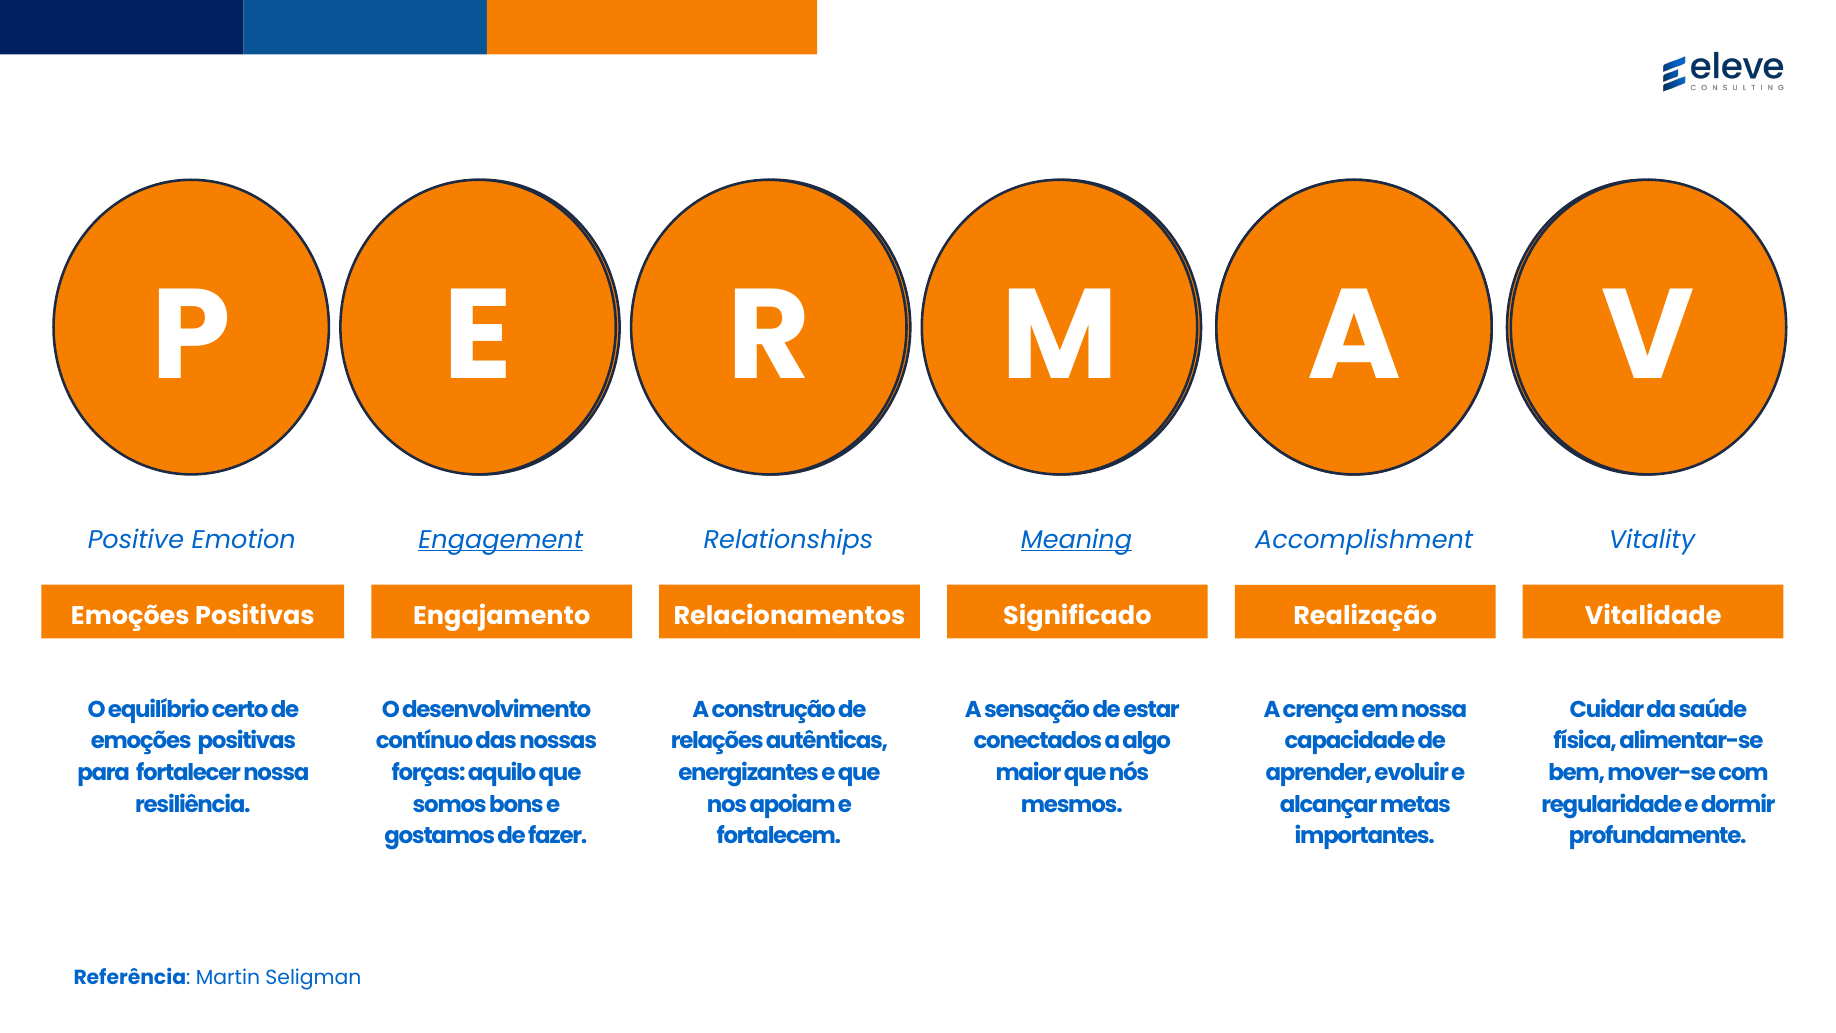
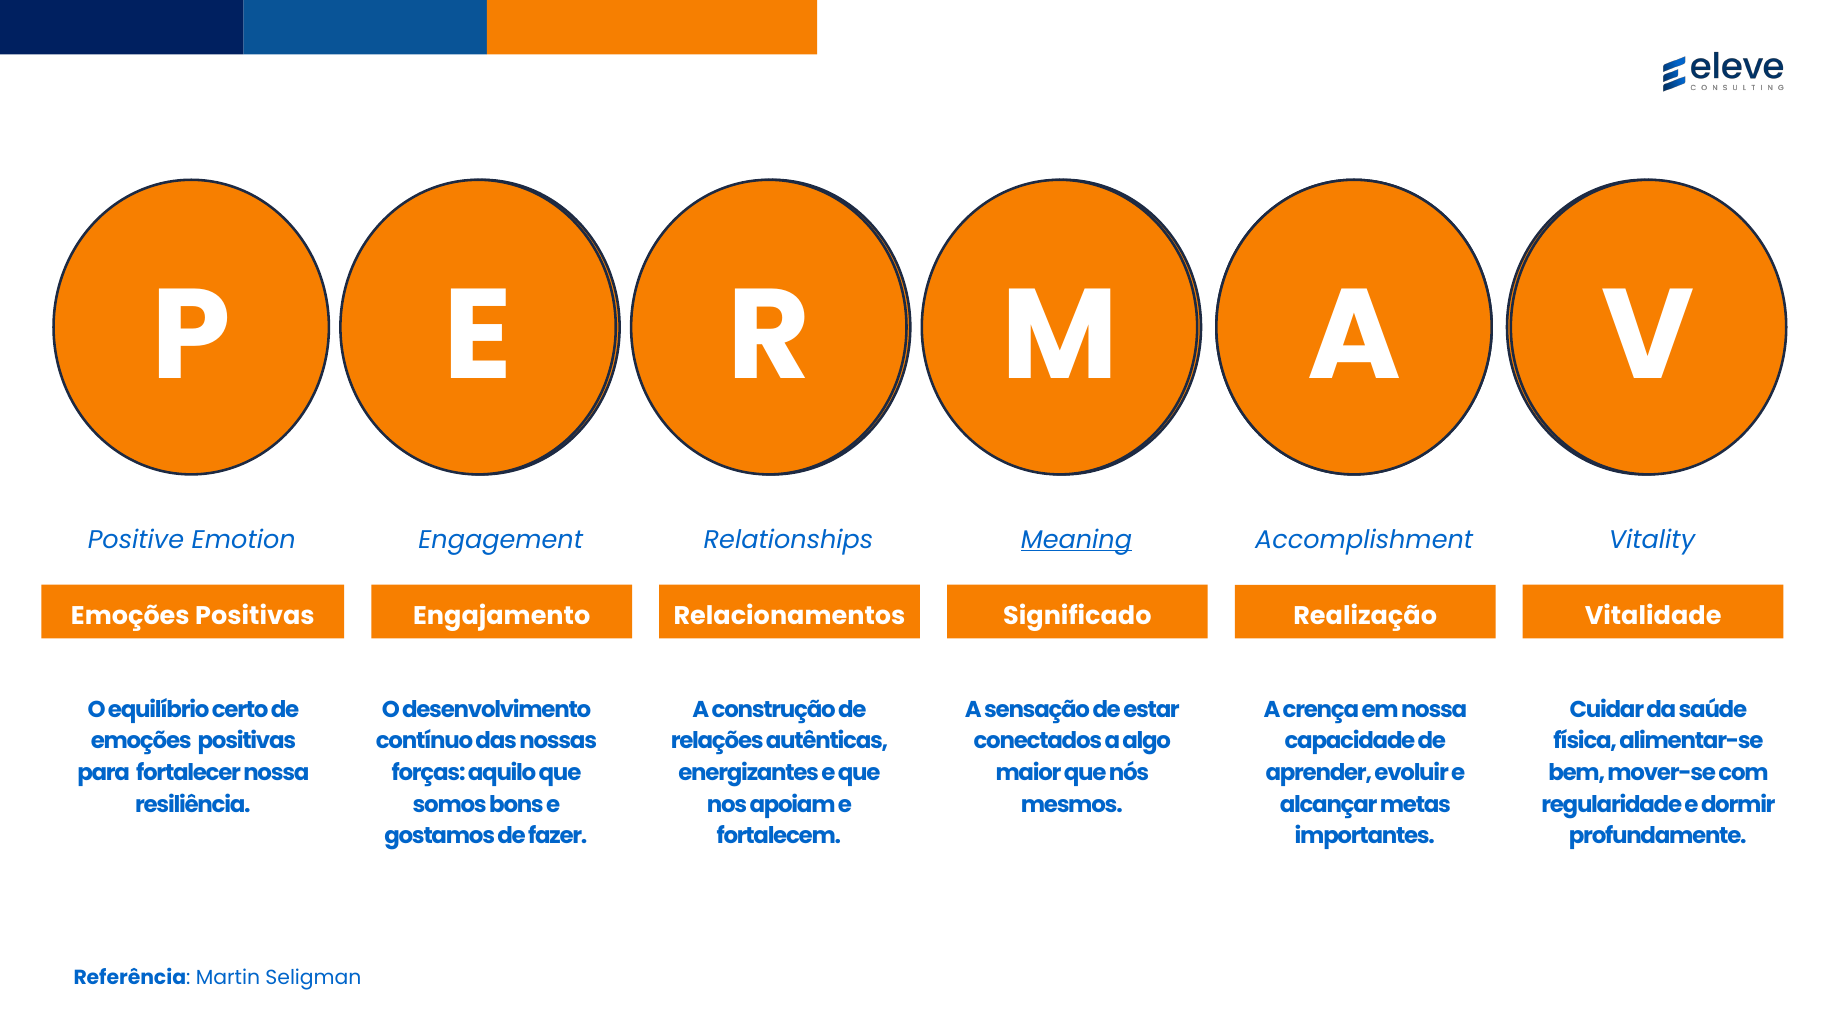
Engagement underline: present -> none
